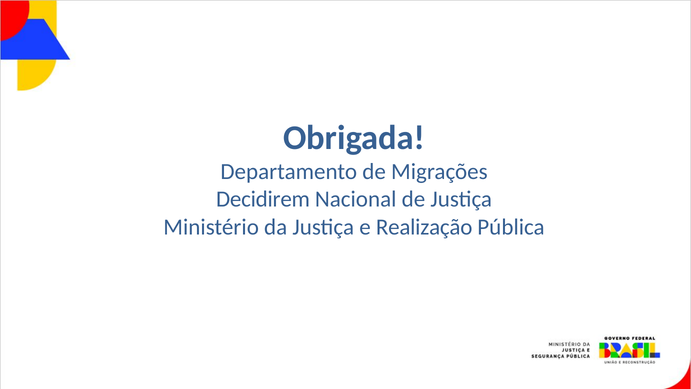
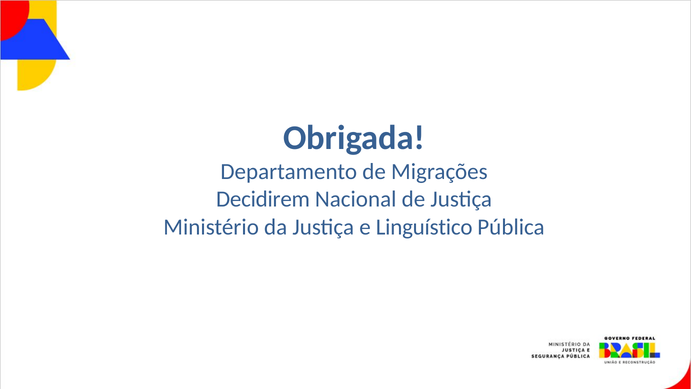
Realização: Realização -> Linguístico
